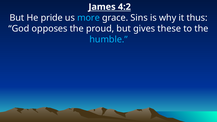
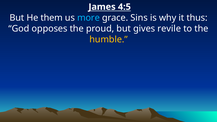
4:2: 4:2 -> 4:5
pride: pride -> them
these: these -> revile
humble colour: light blue -> yellow
